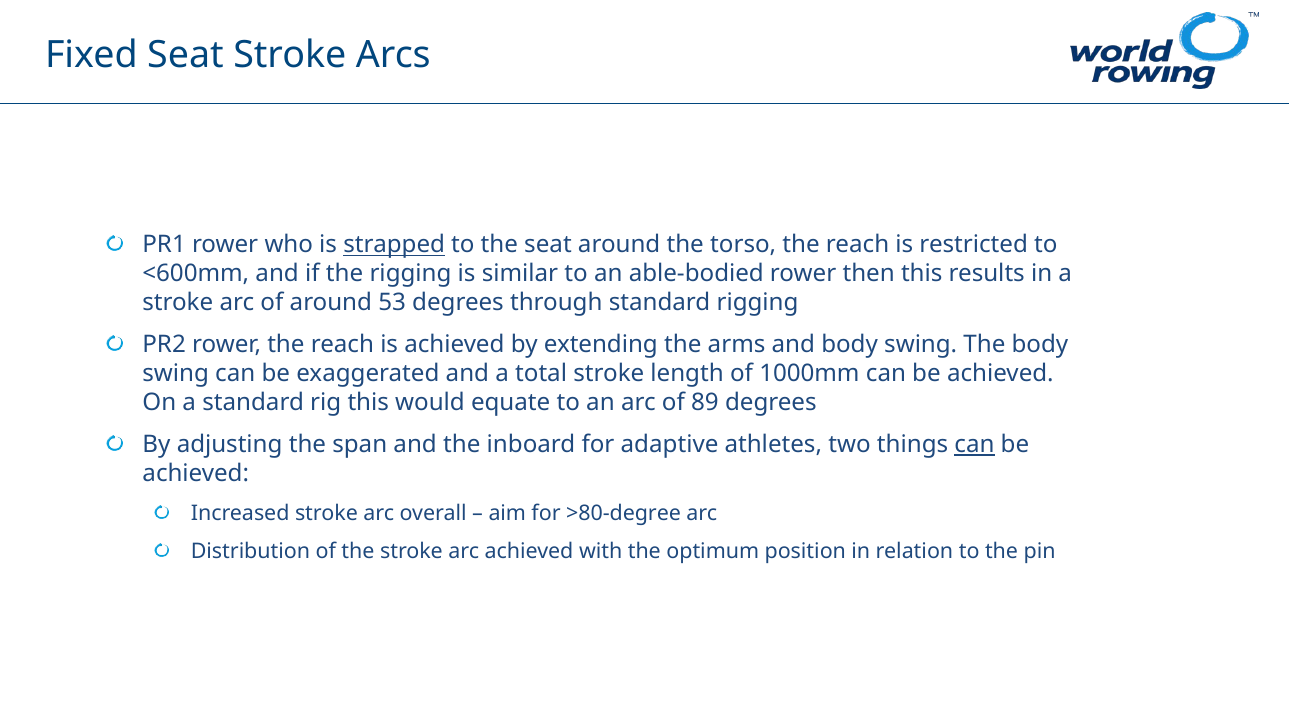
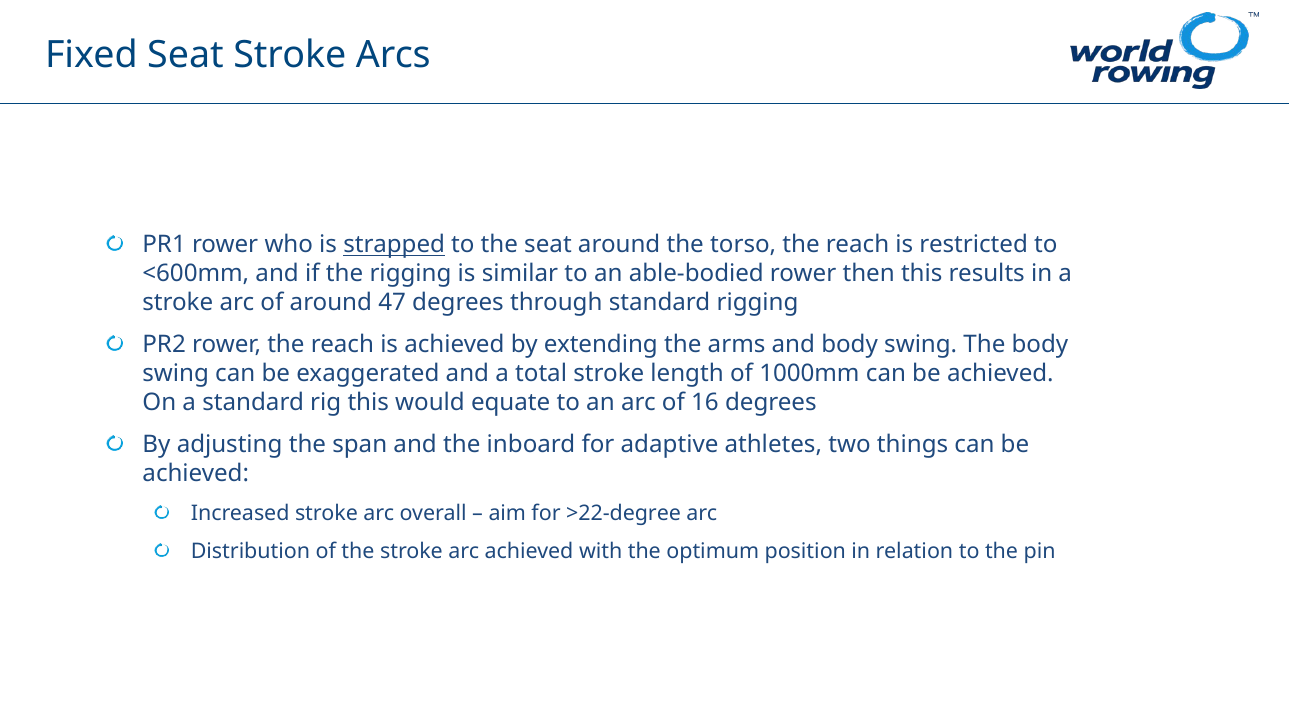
53: 53 -> 47
89: 89 -> 16
can at (975, 445) underline: present -> none
>80-degree: >80-degree -> >22-degree
